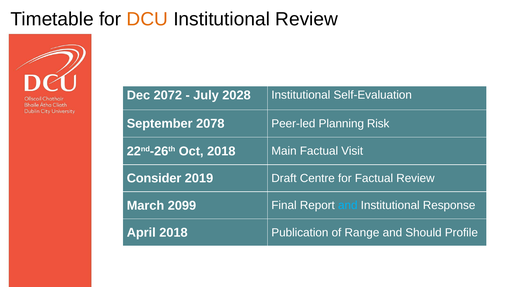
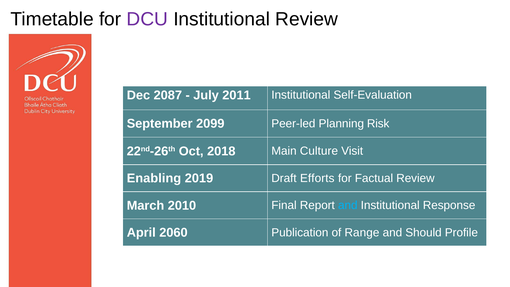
DCU colour: orange -> purple
2072: 2072 -> 2087
2028: 2028 -> 2011
2078: 2078 -> 2099
Main Factual: Factual -> Culture
Consider: Consider -> Enabling
Centre: Centre -> Efforts
2099: 2099 -> 2010
April 2018: 2018 -> 2060
